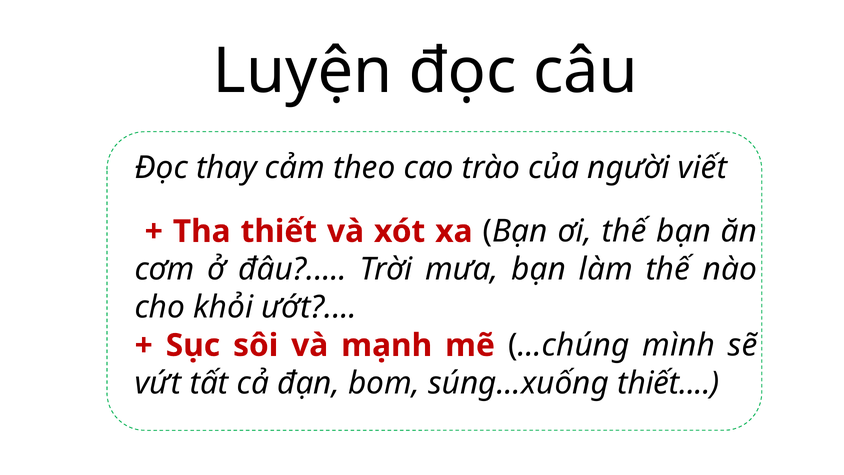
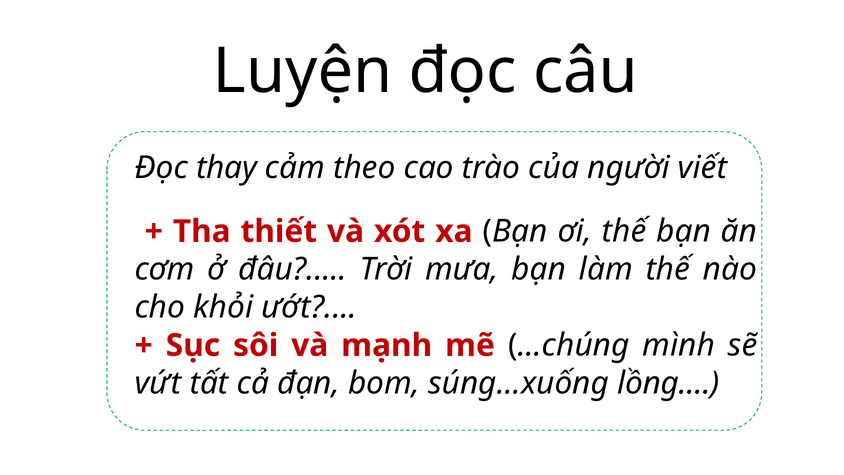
súng...xuống thiết: thiết -> lồng
